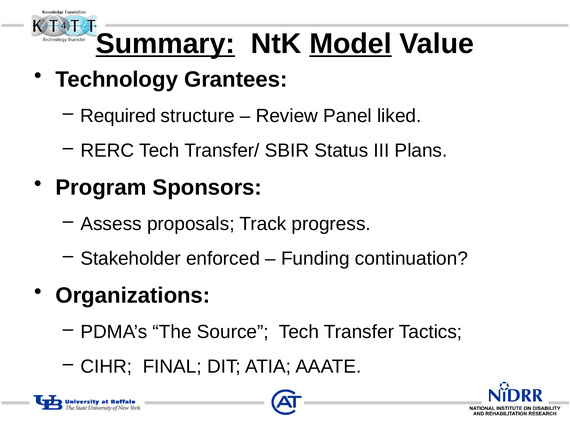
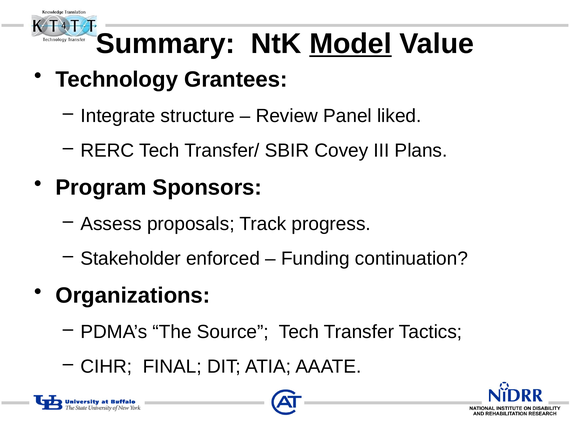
Summary underline: present -> none
Required: Required -> Integrate
Status: Status -> Covey
